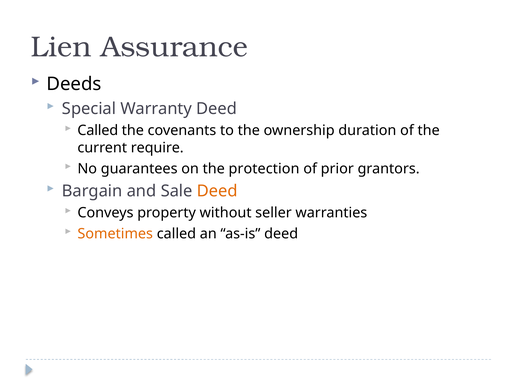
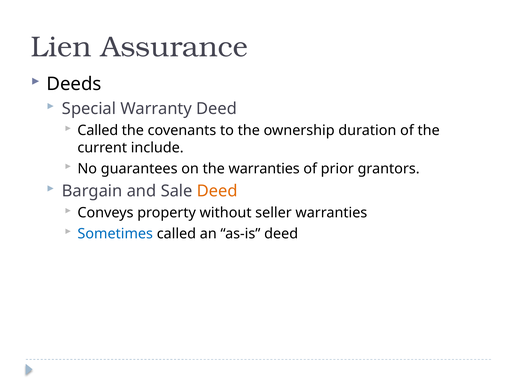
require: require -> include
the protection: protection -> warranties
Sometimes colour: orange -> blue
